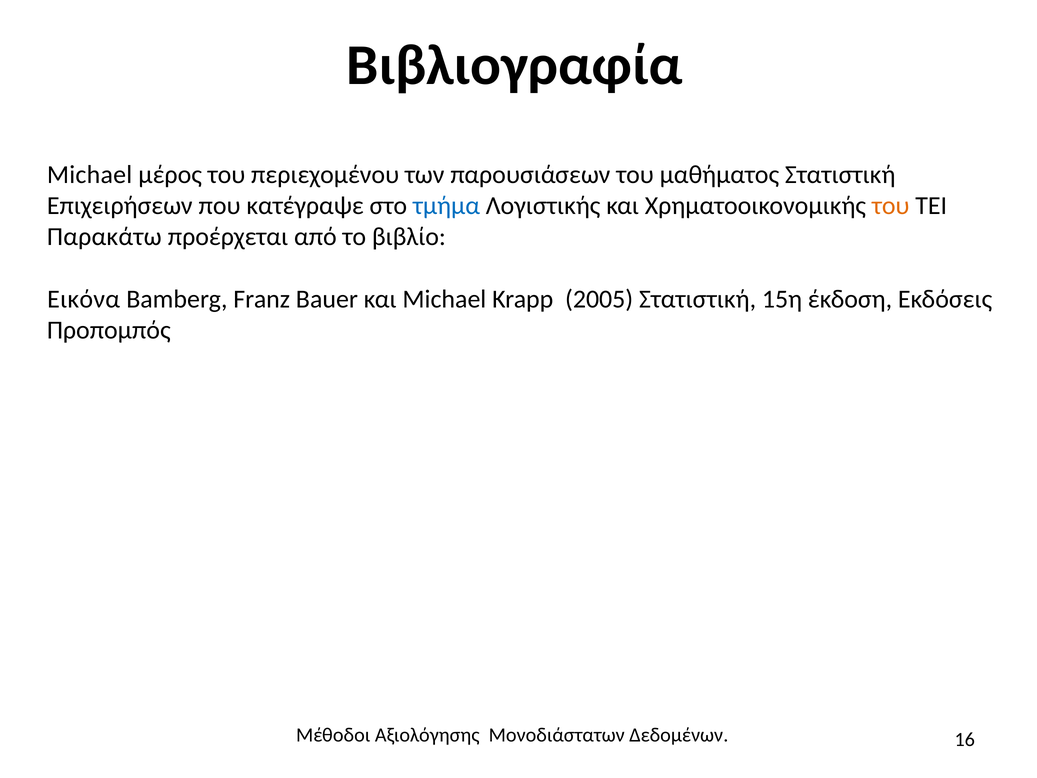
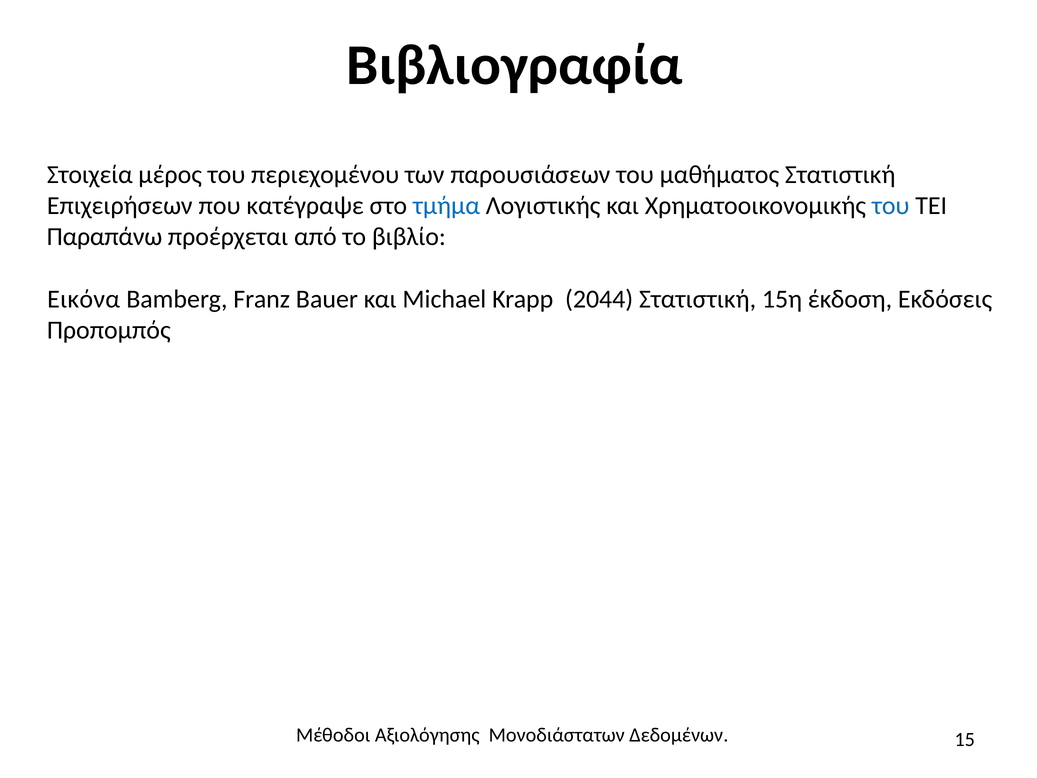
Michael at (90, 174): Michael -> Στοιχεία
του at (891, 206) colour: orange -> blue
Παρακάτω: Παρακάτω -> Παραπάνω
2005: 2005 -> 2044
16: 16 -> 15
